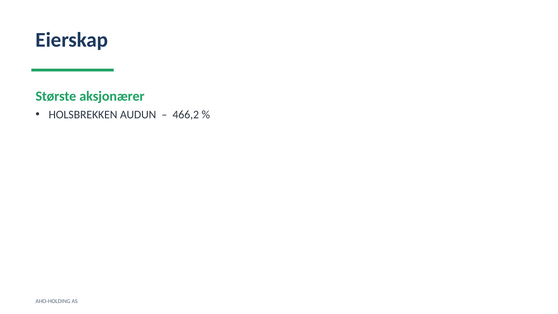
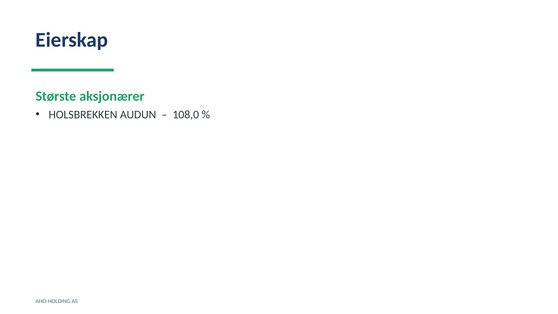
466,2: 466,2 -> 108,0
